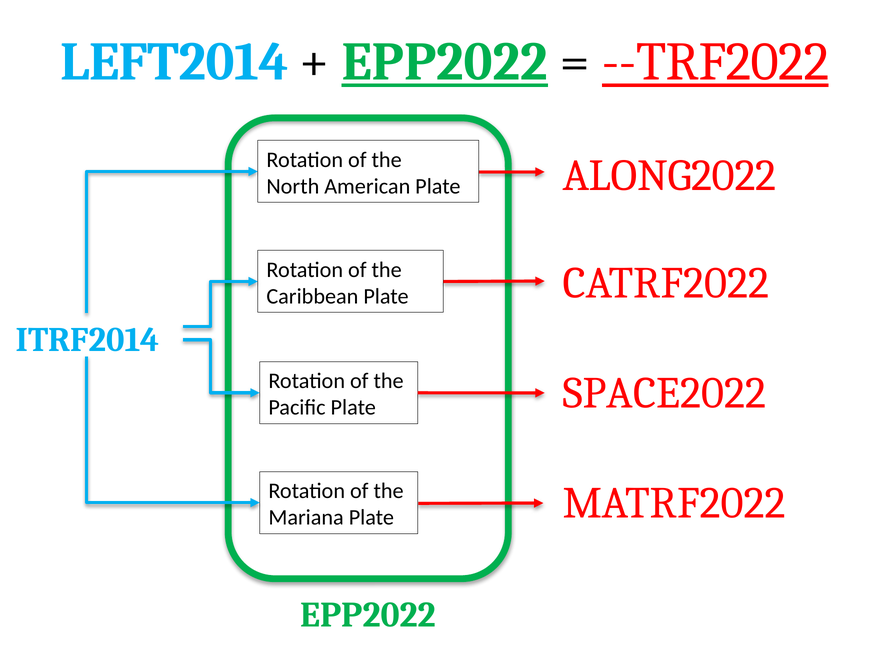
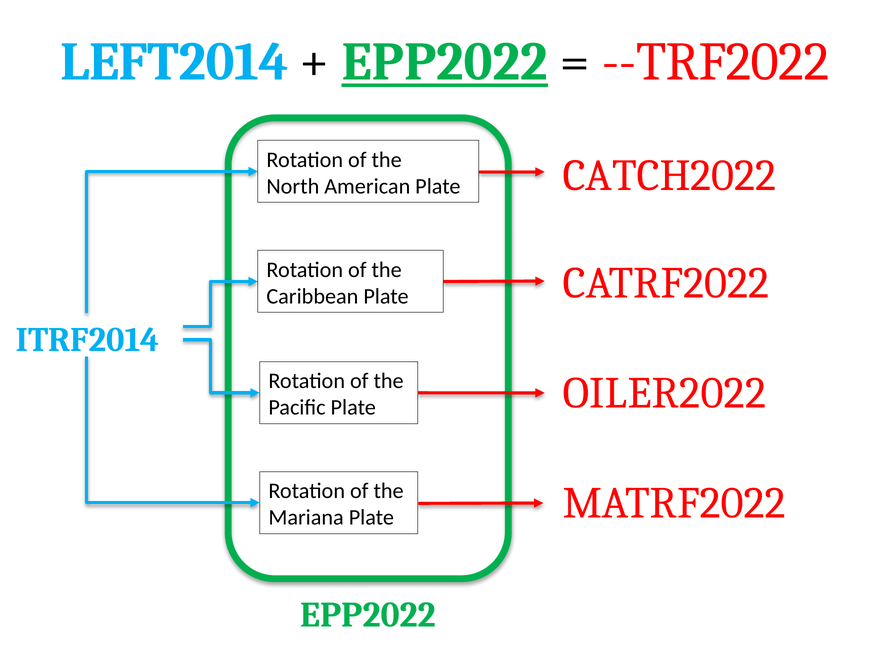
--TRF2022 underline: present -> none
ALONG2022: ALONG2022 -> CATCH2022
SPACE2022: SPACE2022 -> OILER2022
